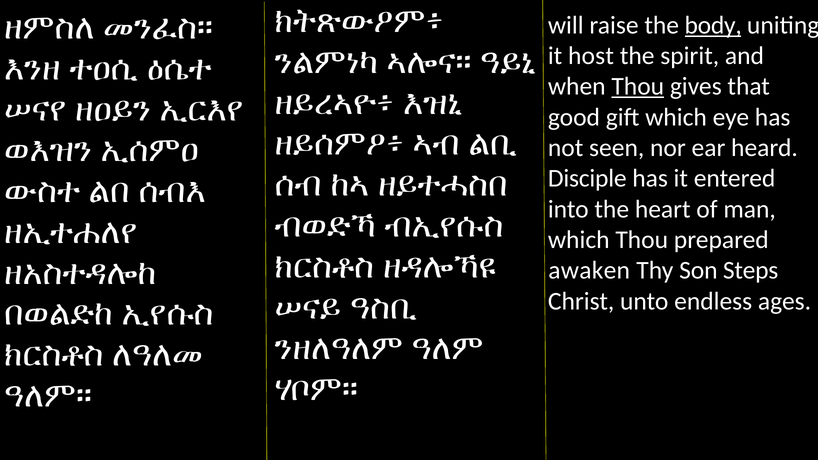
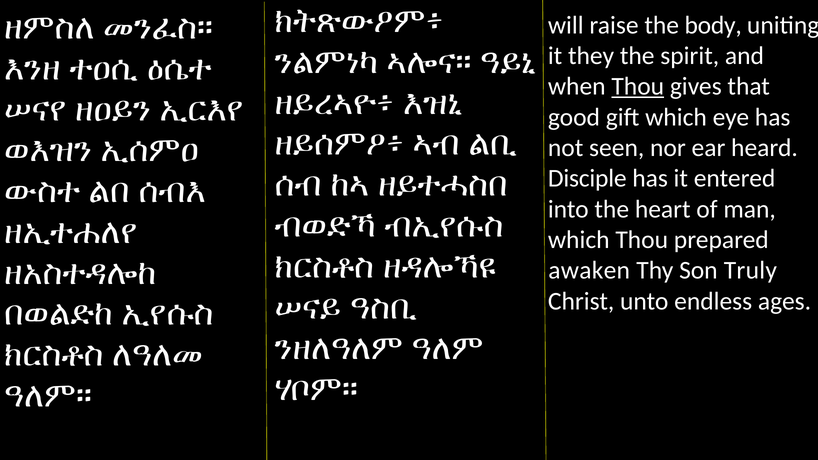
body underline: present -> none
host: host -> they
Steps: Steps -> Truly
